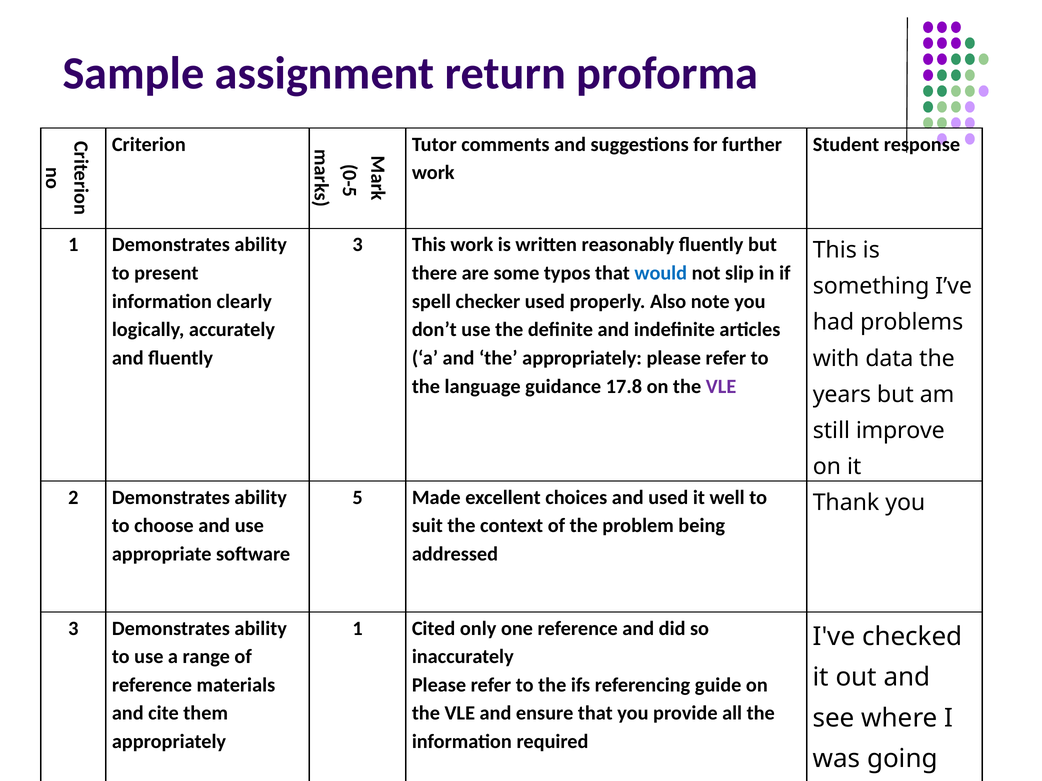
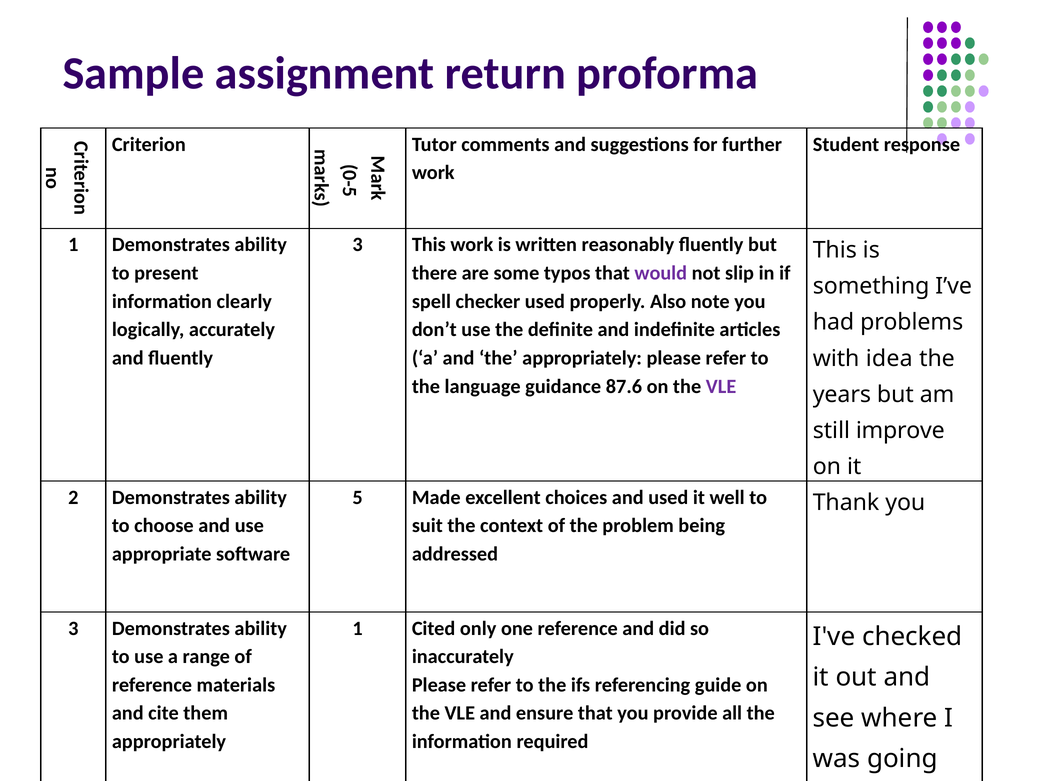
would colour: blue -> purple
data: data -> idea
17.8: 17.8 -> 87.6
